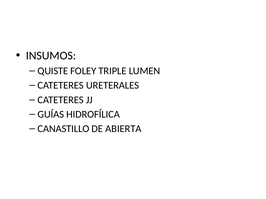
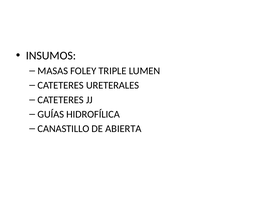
QUISTE: QUISTE -> MASAS
